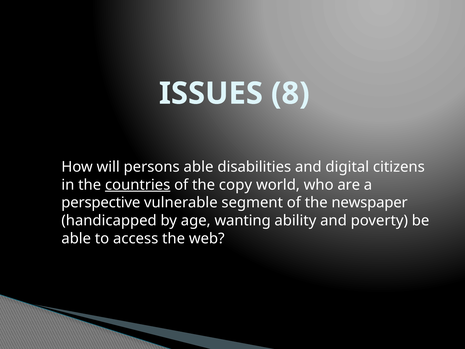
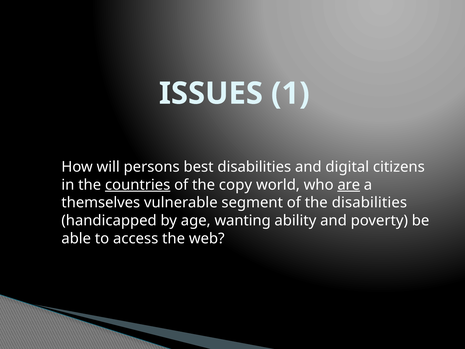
8: 8 -> 1
persons able: able -> best
are underline: none -> present
perspective: perspective -> themselves
the newspaper: newspaper -> disabilities
